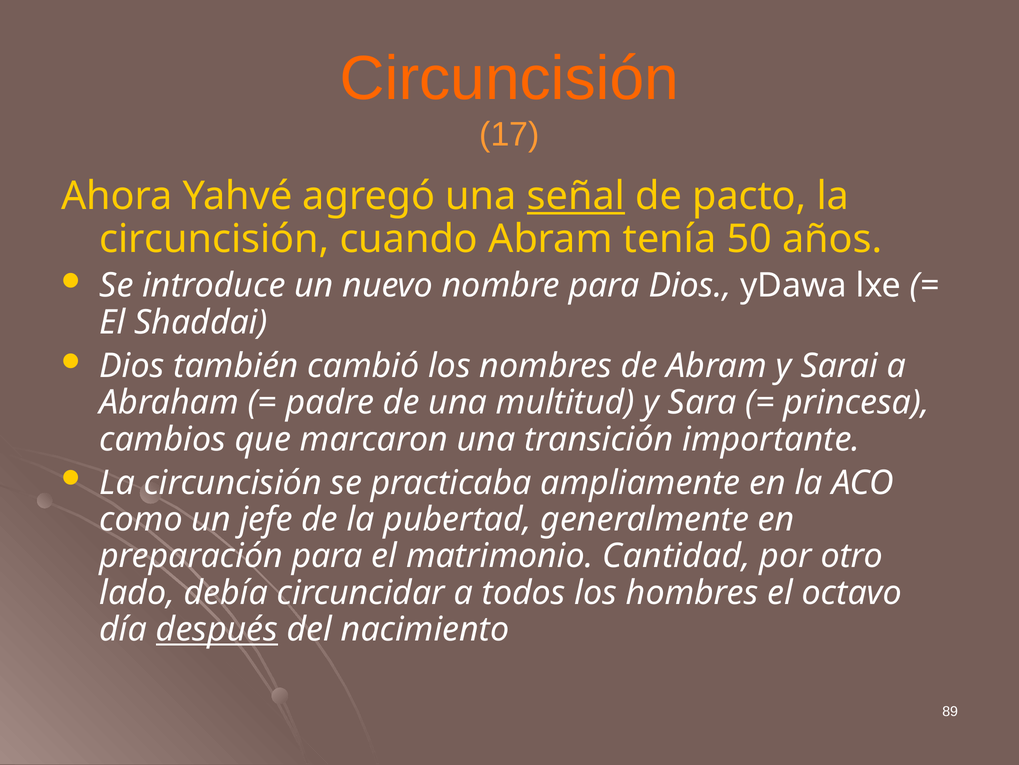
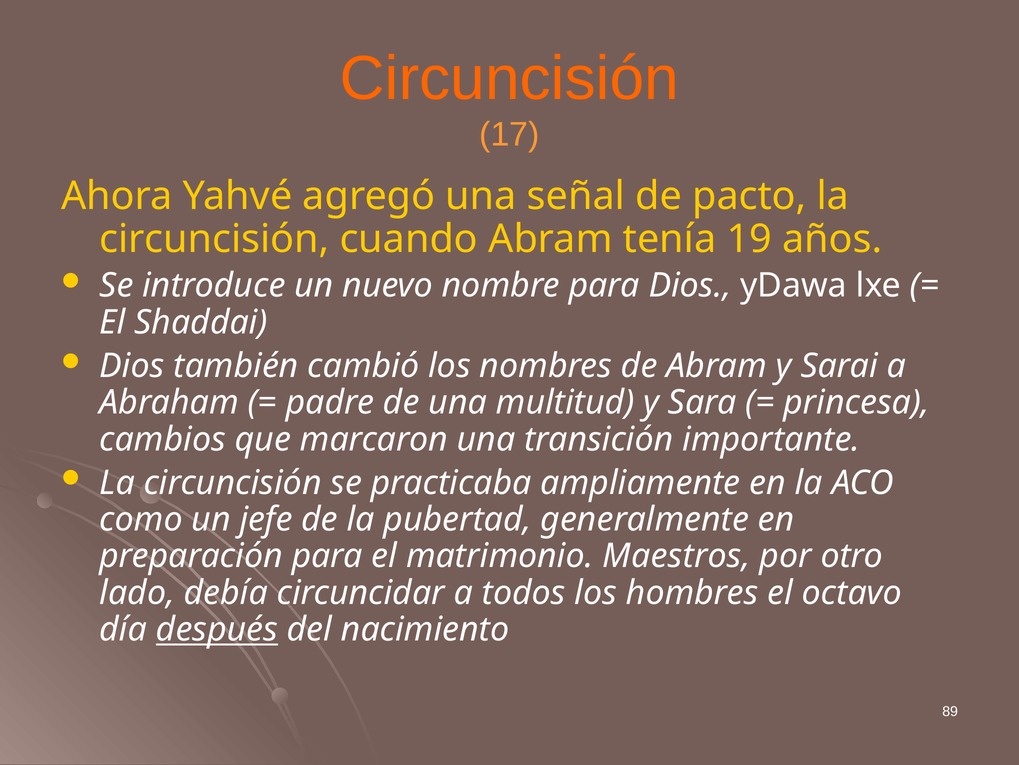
señal underline: present -> none
50: 50 -> 19
Cantidad: Cantidad -> Maestros
